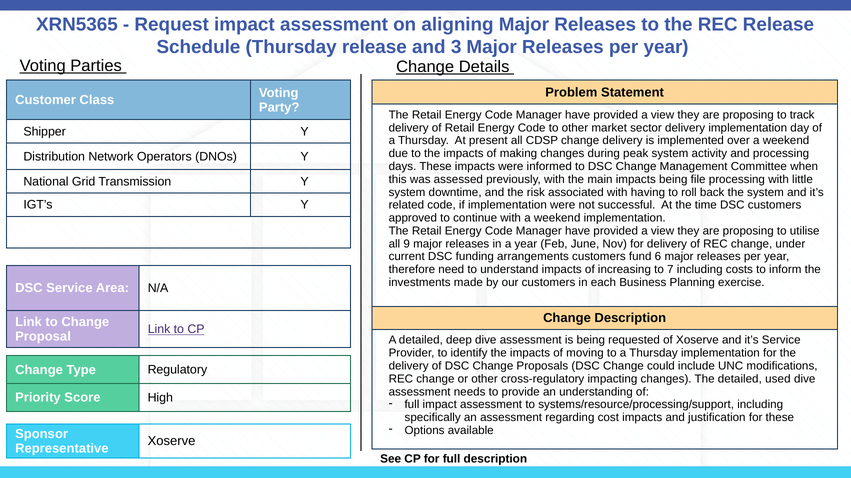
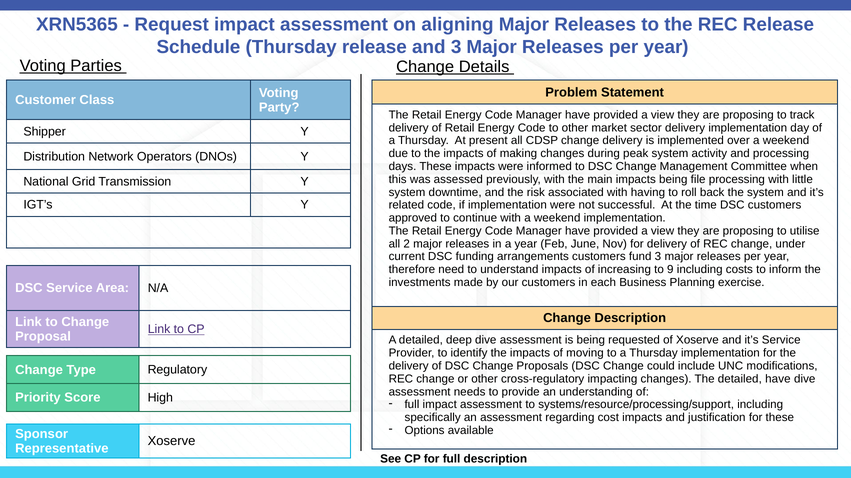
9: 9 -> 2
fund 6: 6 -> 3
7: 7 -> 9
detailed used: used -> have
